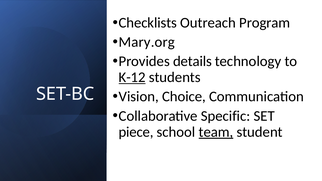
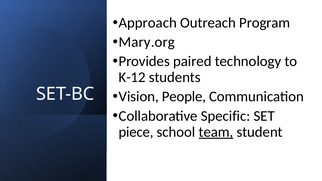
Checklists: Checklists -> Approach
details: details -> paired
K-12 underline: present -> none
Choice: Choice -> People
